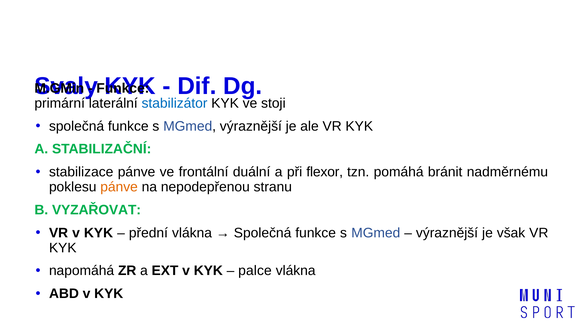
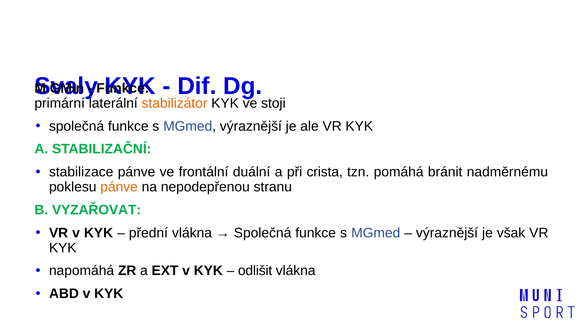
stabilizátor colour: blue -> orange
flexor: flexor -> crista
palce: palce -> odlišit
